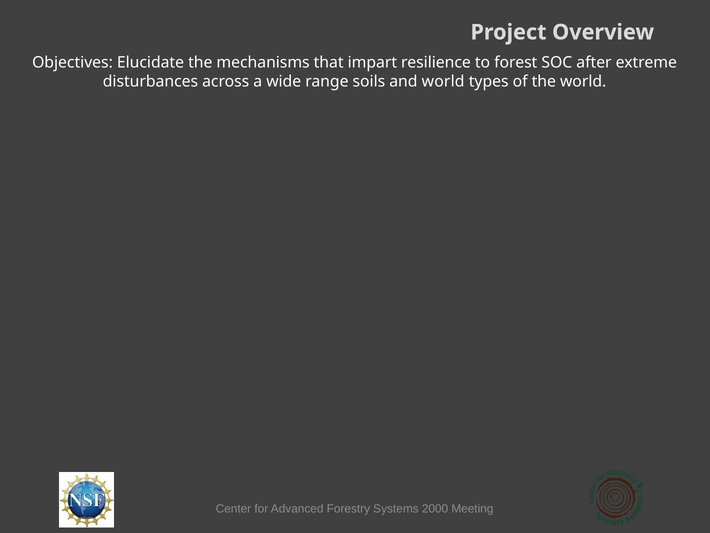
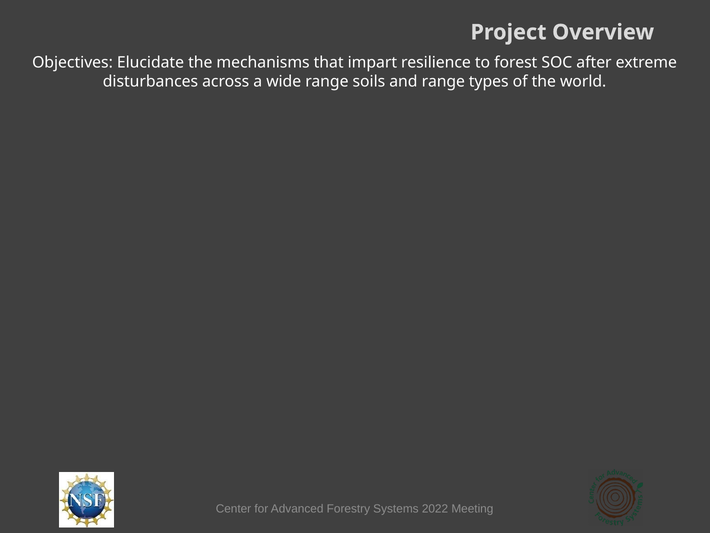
and world: world -> range
2000: 2000 -> 2022
